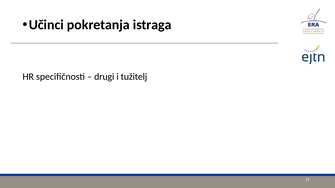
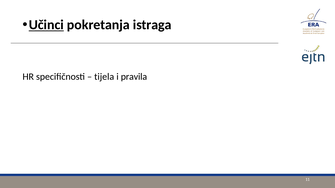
Učinci underline: none -> present
drugi: drugi -> tijela
tužitelj: tužitelj -> pravila
